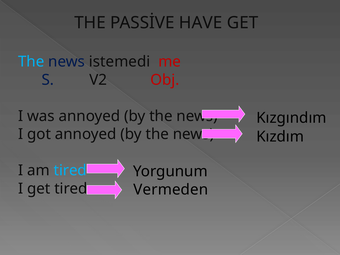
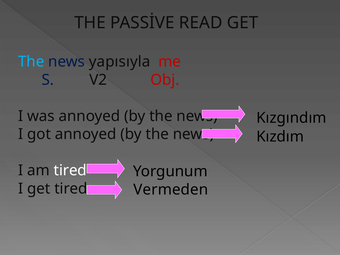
HAVE: HAVE -> READ
istemedi: istemedi -> yapısıyla
tired at (70, 170) colour: light blue -> white
